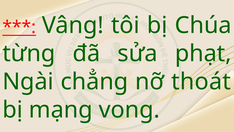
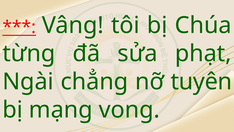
thoát: thoát -> tuyên
